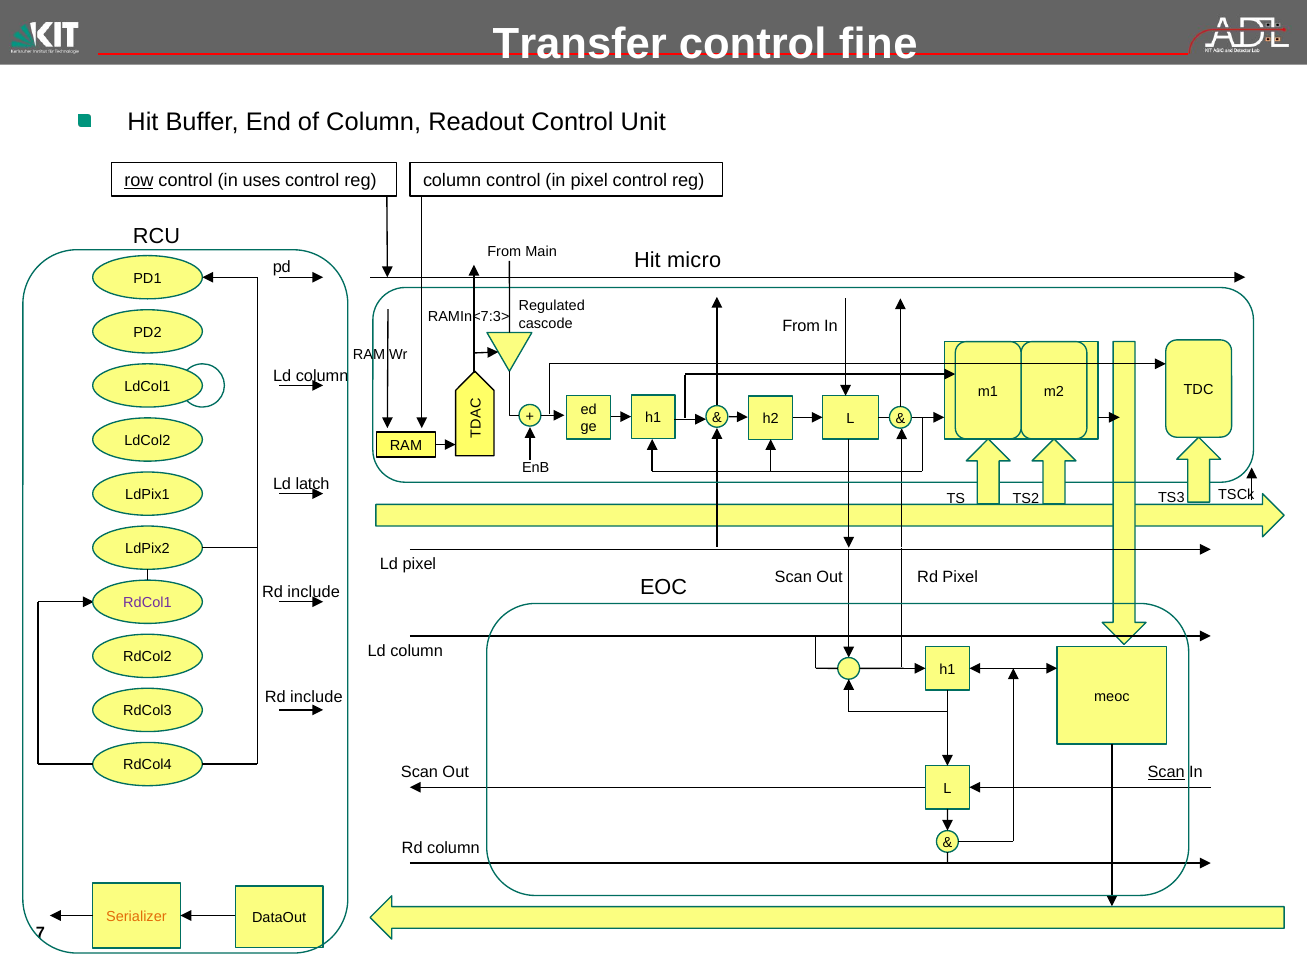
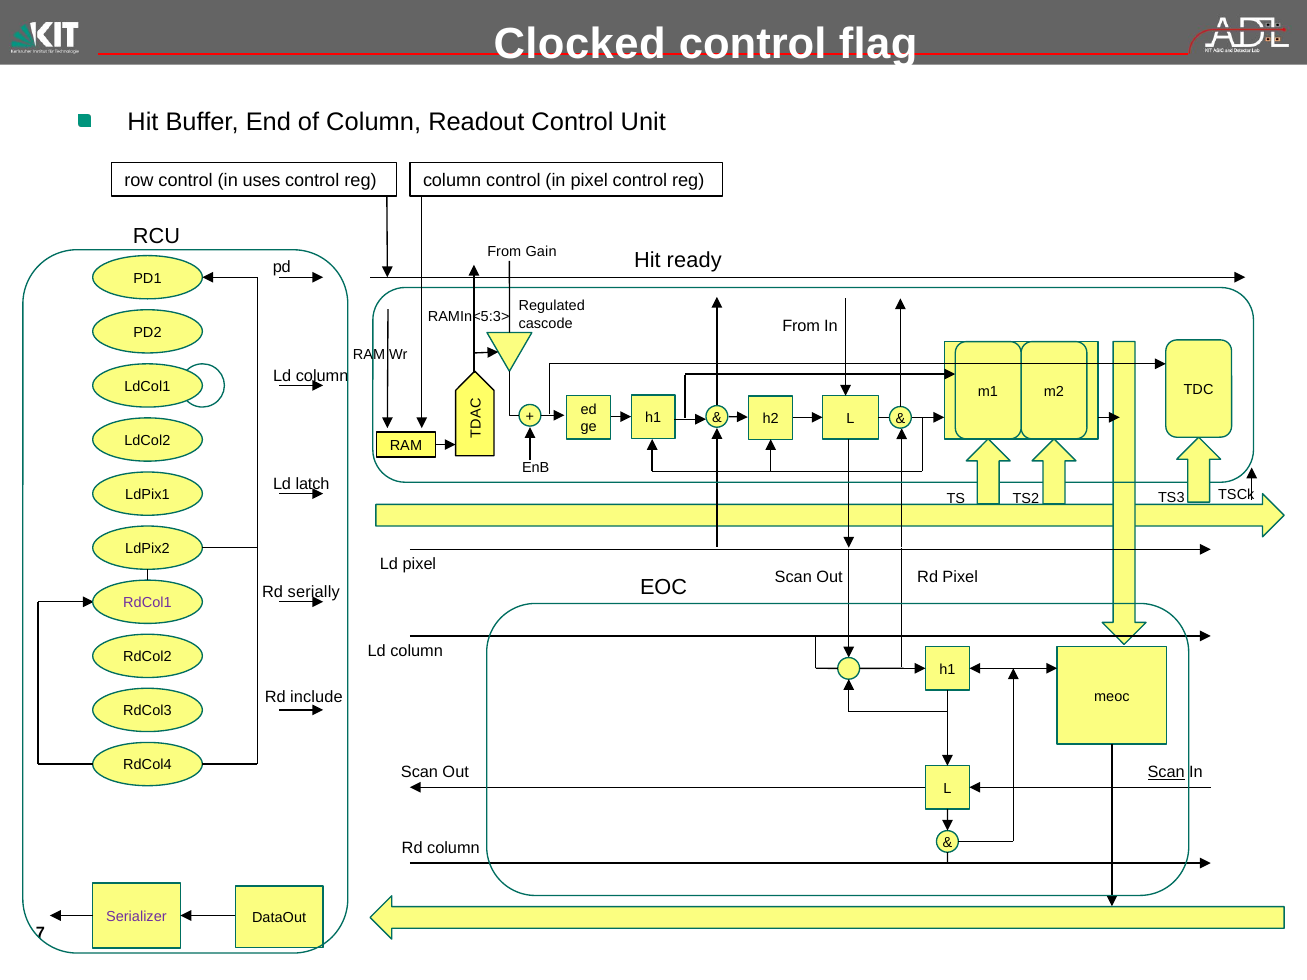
Transfer: Transfer -> Clocked
fine: fine -> flag
row underline: present -> none
Main: Main -> Gain
micro: micro -> ready
RAMIn<7:3>: RAMIn<7:3> -> RAMIn<5:3>
include at (314, 592): include -> serially
Serializer colour: orange -> purple
